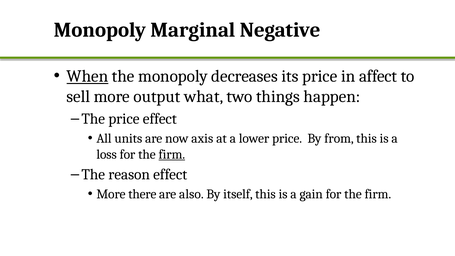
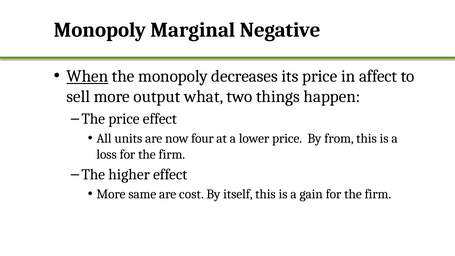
axis: axis -> four
firm at (172, 154) underline: present -> none
reason: reason -> higher
there: there -> same
also: also -> cost
